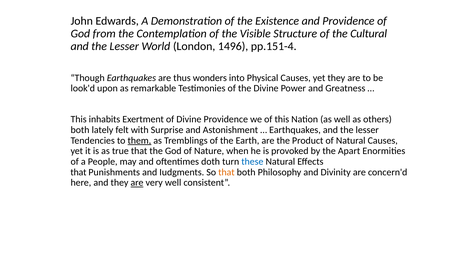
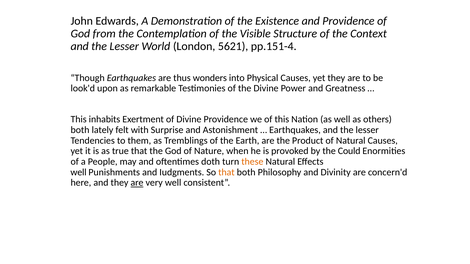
Cultural: Cultural -> Context
1496: 1496 -> 5621
them underline: present -> none
Apart: Apart -> Could
these colour: blue -> orange
that at (78, 172): that -> well
